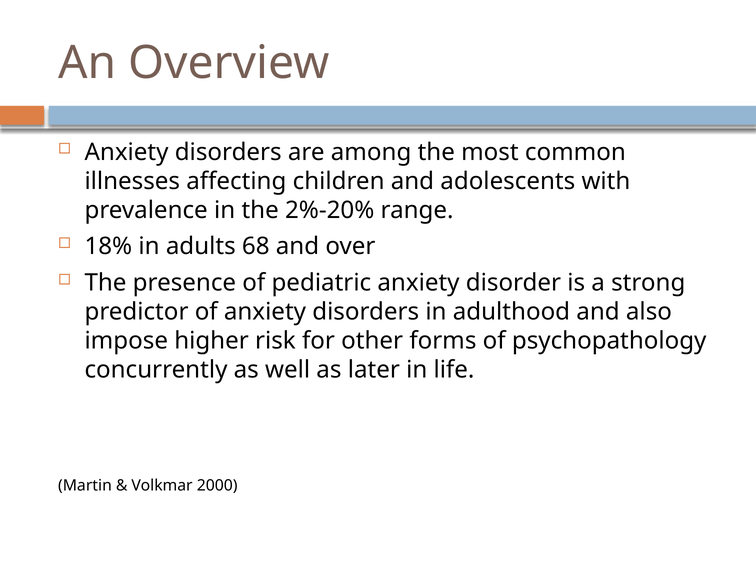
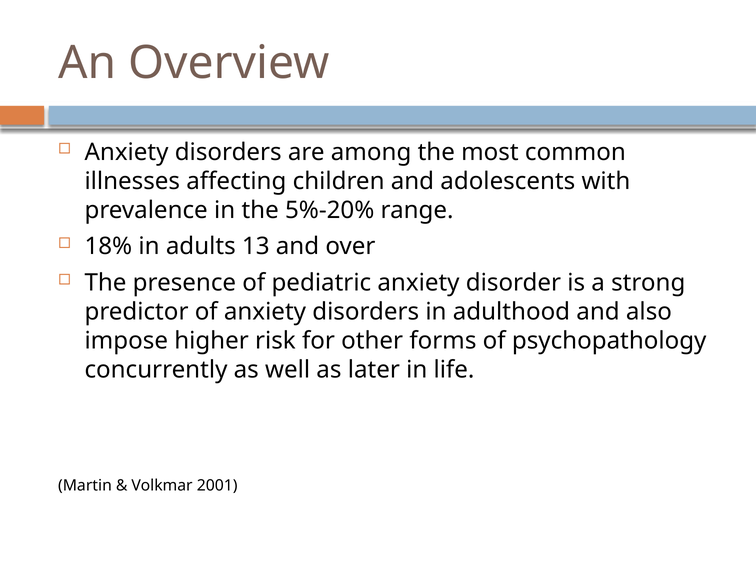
2%-20%: 2%-20% -> 5%-20%
68: 68 -> 13
2000: 2000 -> 2001
